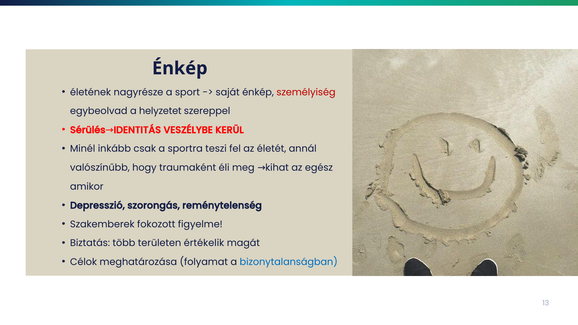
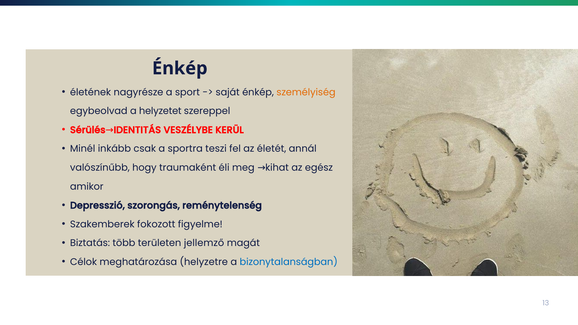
személyiség colour: red -> orange
értékelik: értékelik -> jellemző
folyamat: folyamat -> helyzetre
